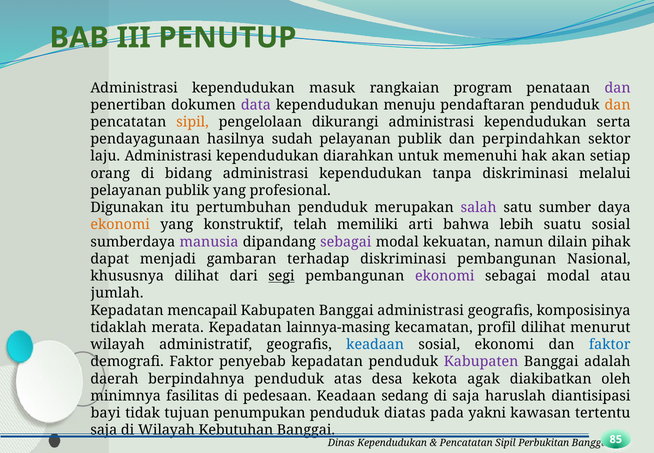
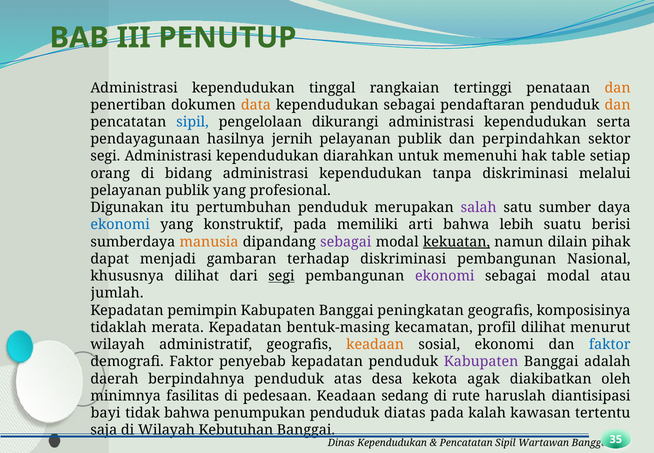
masuk: masuk -> tinggal
program: program -> tertinggi
dan at (618, 88) colour: purple -> orange
data colour: purple -> orange
kependudukan menuju: menuju -> sebagai
sipil at (193, 122) colour: orange -> blue
sudah: sudah -> jernih
laju at (105, 156): laju -> segi
akan: akan -> table
ekonomi at (120, 225) colour: orange -> blue
konstruktif telah: telah -> pada
suatu sosial: sosial -> berisi
manusia colour: purple -> orange
kekuatan underline: none -> present
mencapail: mencapail -> pemimpin
Banggai administrasi: administrasi -> peningkatan
lainnya-masing: lainnya-masing -> bentuk-masing
keadaan at (375, 344) colour: blue -> orange
di saja: saja -> rute
tidak tujuan: tujuan -> bahwa
yakni: yakni -> kalah
Perbukitan: Perbukitan -> Wartawan
85: 85 -> 35
